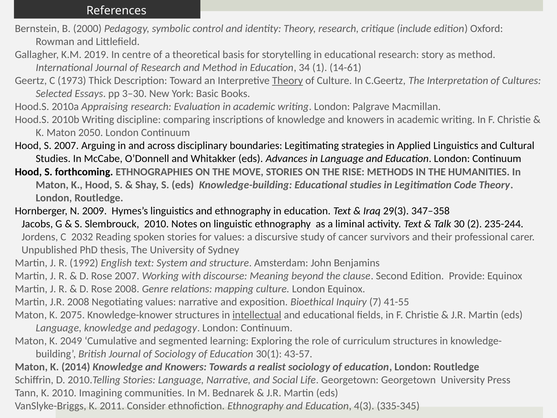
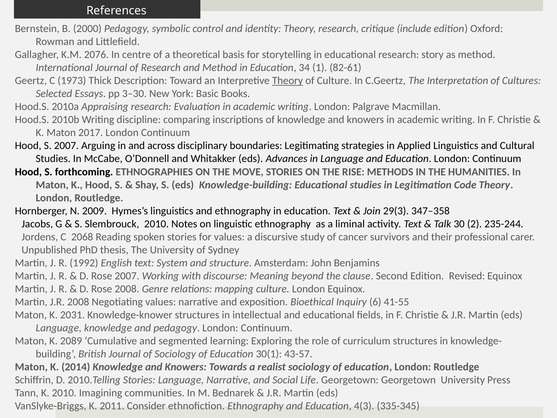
2019: 2019 -> 2076
14-61: 14-61 -> 82-61
2050: 2050 -> 2017
Iraq: Iraq -> Join
2032: 2032 -> 2068
Provide: Provide -> Revised
7: 7 -> 6
2075: 2075 -> 2031
intellectual underline: present -> none
2049: 2049 -> 2089
